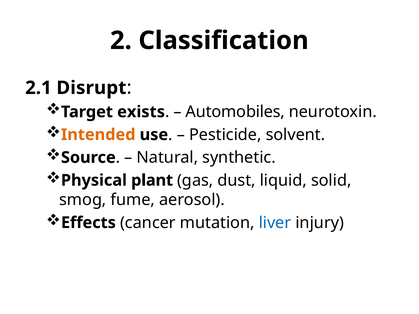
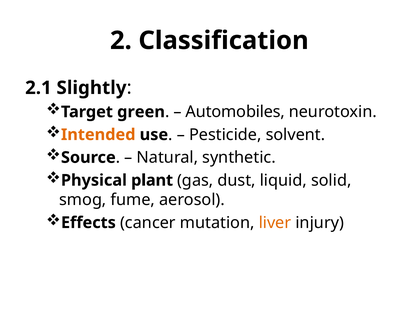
Disrupt: Disrupt -> Slightly
exists: exists -> green
liver colour: blue -> orange
